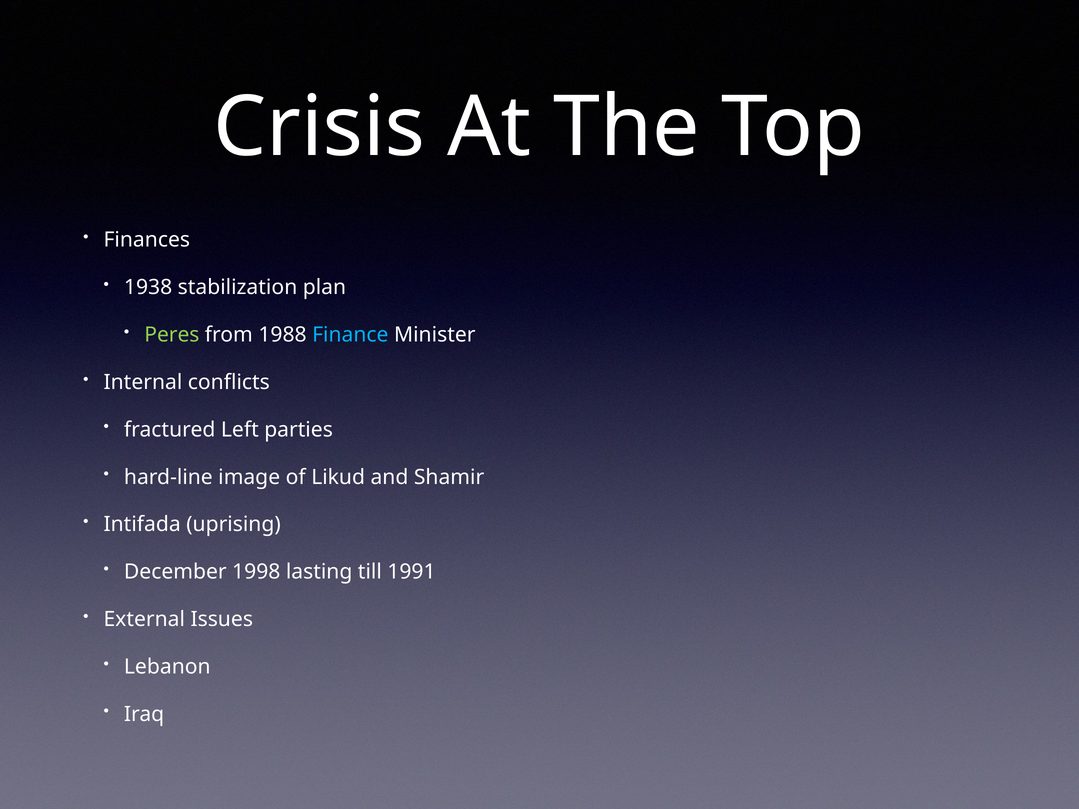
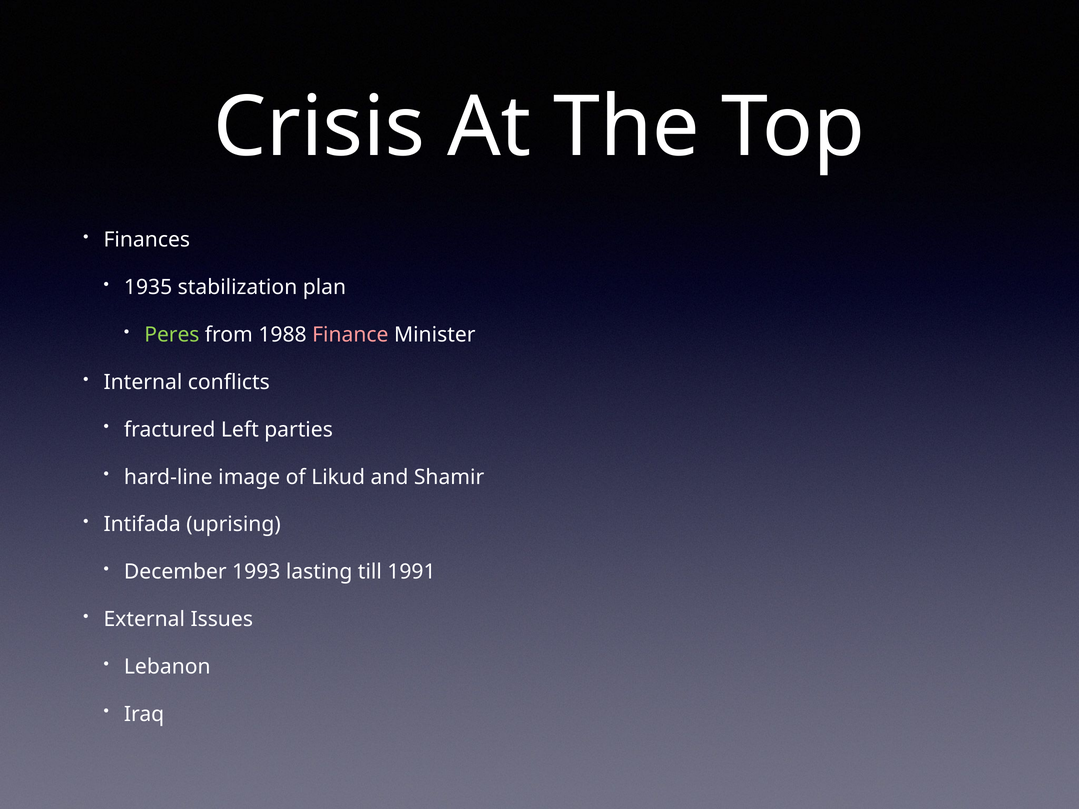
1938: 1938 -> 1935
Finance colour: light blue -> pink
1998: 1998 -> 1993
